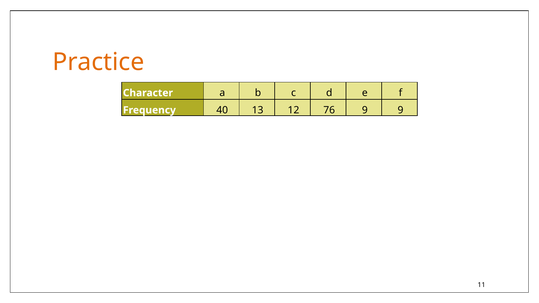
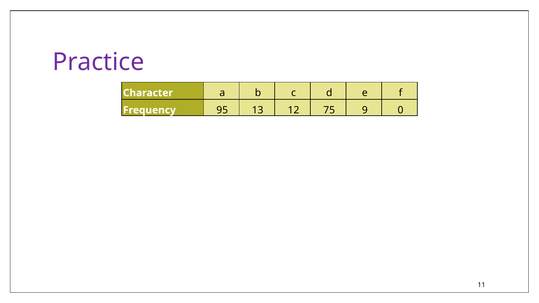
Practice colour: orange -> purple
40: 40 -> 95
76: 76 -> 75
9 9: 9 -> 0
